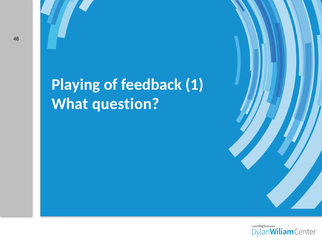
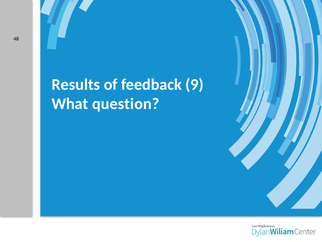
Playing: Playing -> Results
1: 1 -> 9
